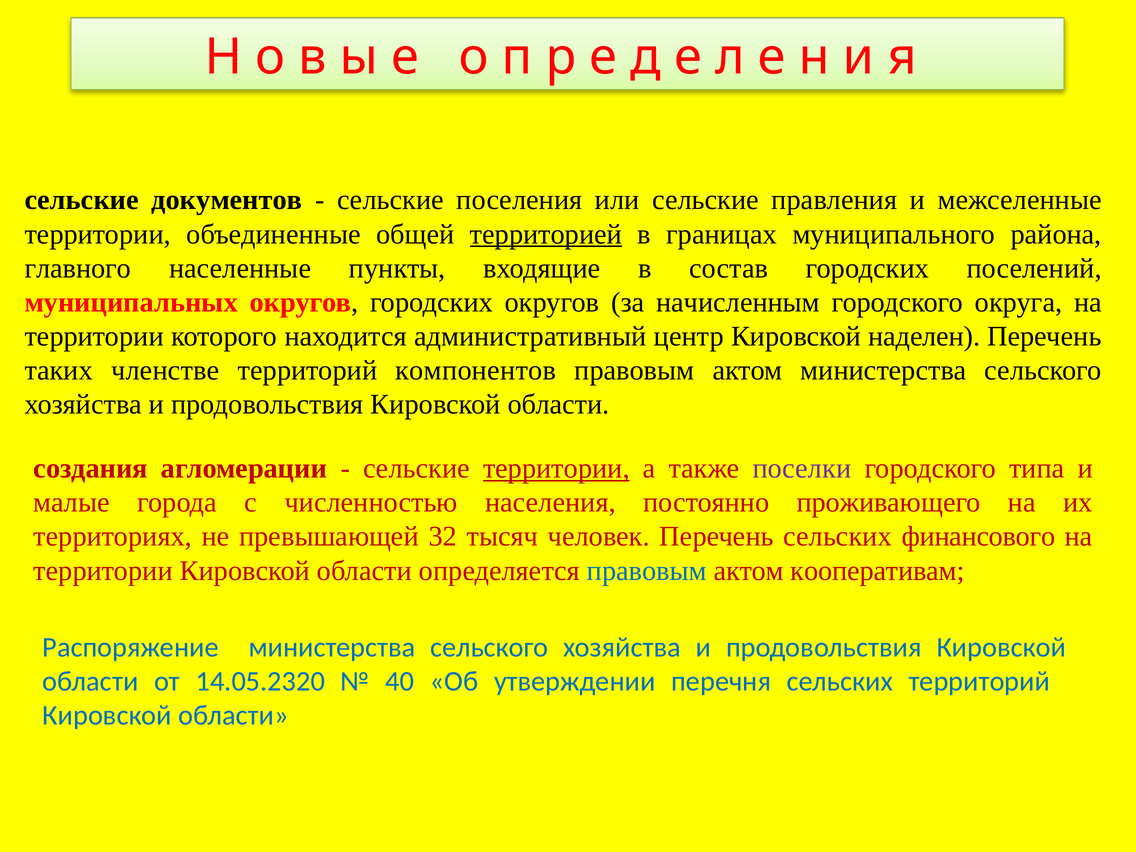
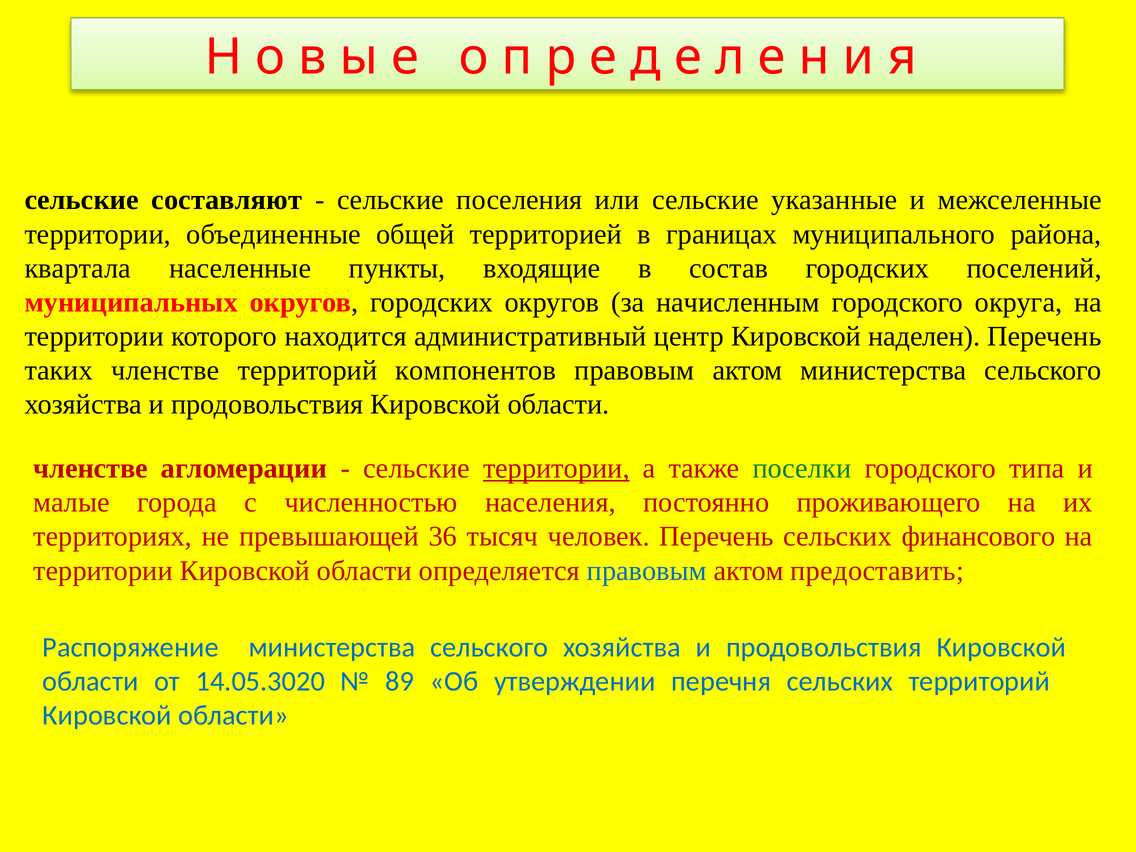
документов: документов -> составляют
правления: правления -> указанные
территорией underline: present -> none
главного: главного -> квартала
создания at (91, 468): создания -> членстве
поселки colour: purple -> green
32: 32 -> 36
кооперативам: кооперативам -> предоставить
14.05.2320: 14.05.2320 -> 14.05.3020
40: 40 -> 89
